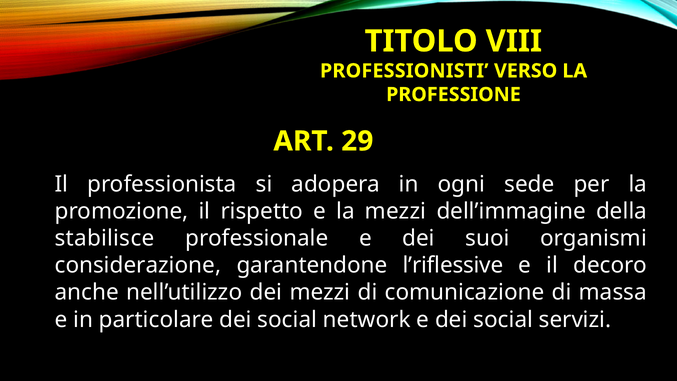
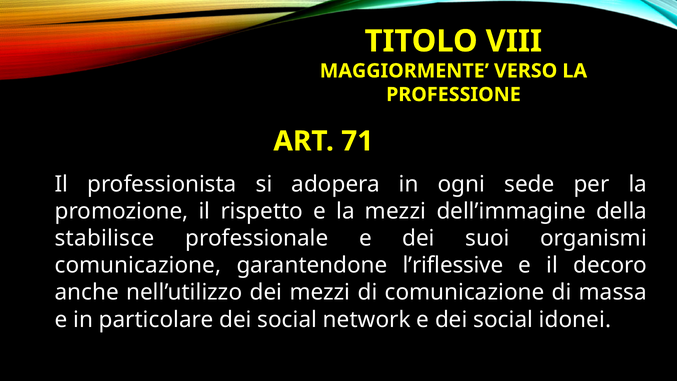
PROFESSIONISTI: PROFESSIONISTI -> MAGGIORMENTE
29: 29 -> 71
considerazione at (138, 265): considerazione -> comunicazione
servizi: servizi -> idonei
